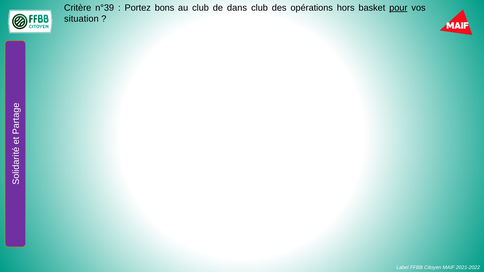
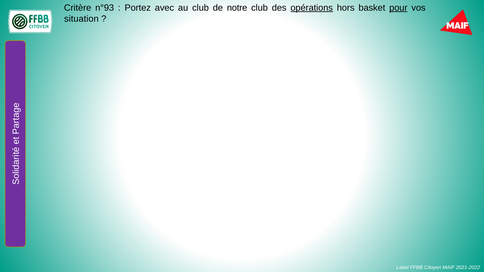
n°39: n°39 -> n°93
bons: bons -> avec
dans: dans -> notre
opérations underline: none -> present
